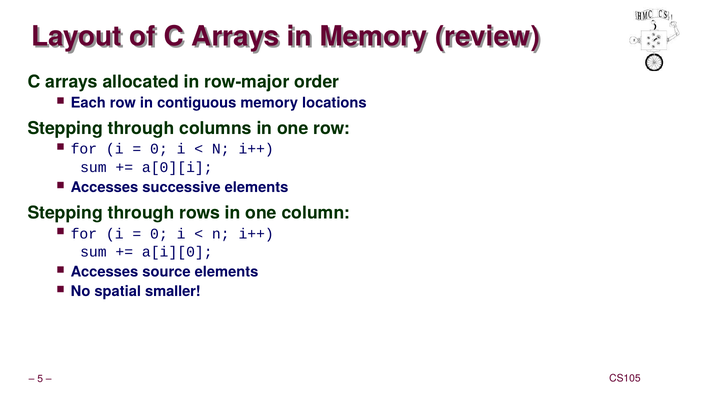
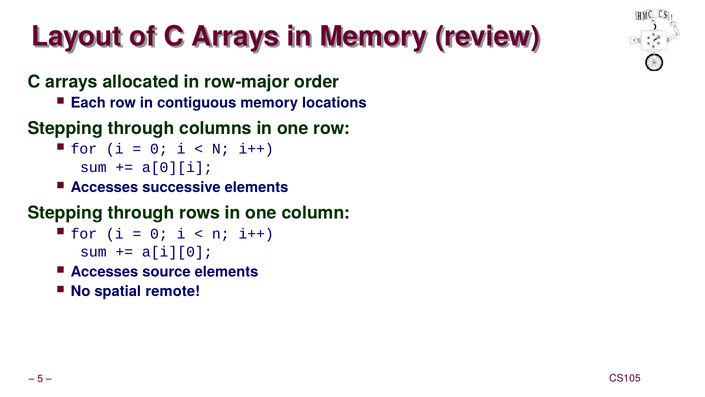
smaller: smaller -> remote
